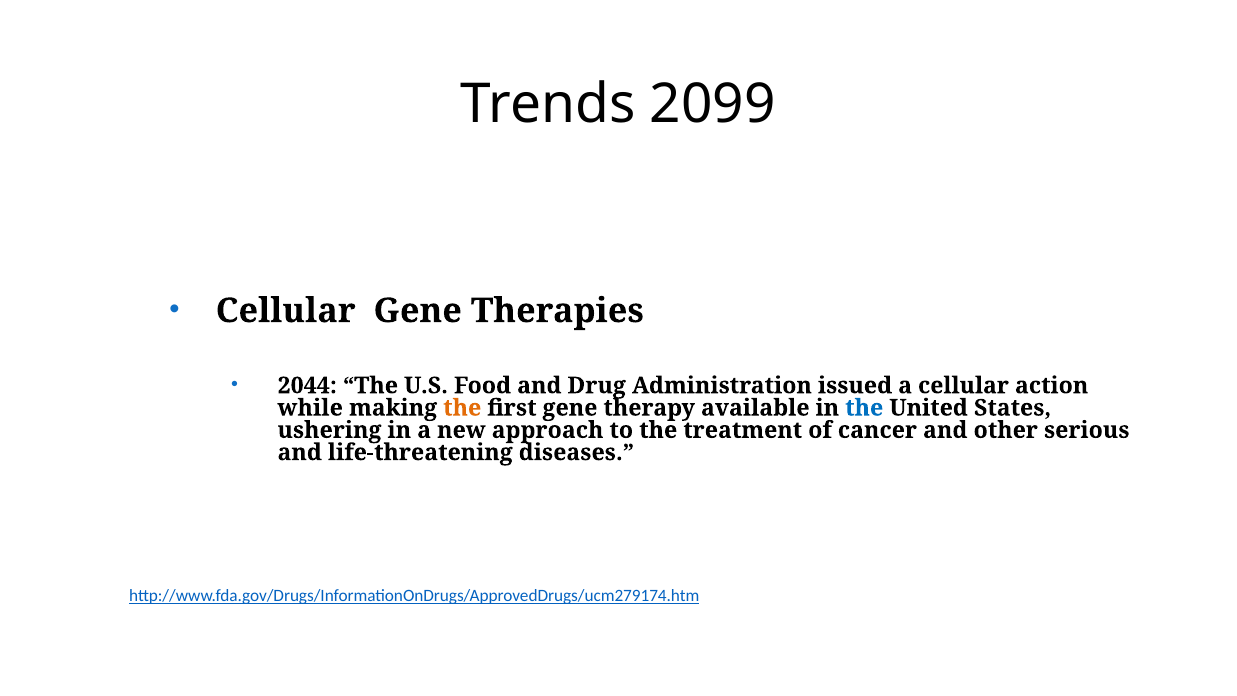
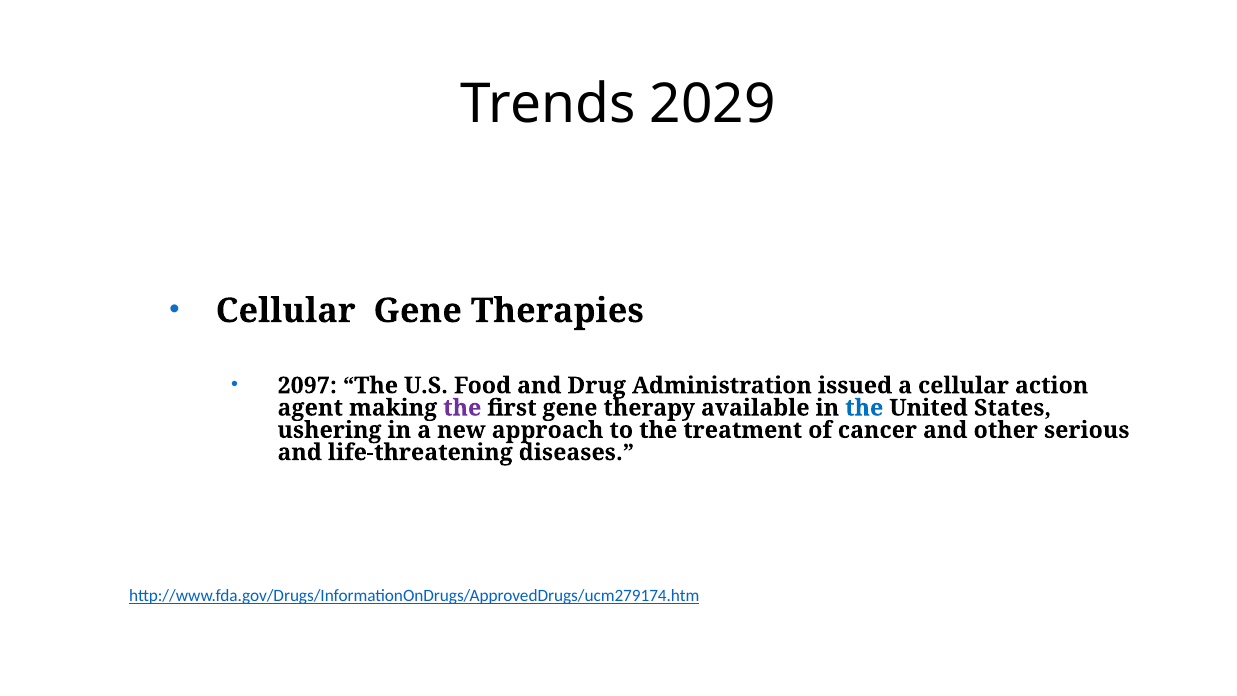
2099: 2099 -> 2029
2044: 2044 -> 2097
while: while -> agent
the at (462, 408) colour: orange -> purple
